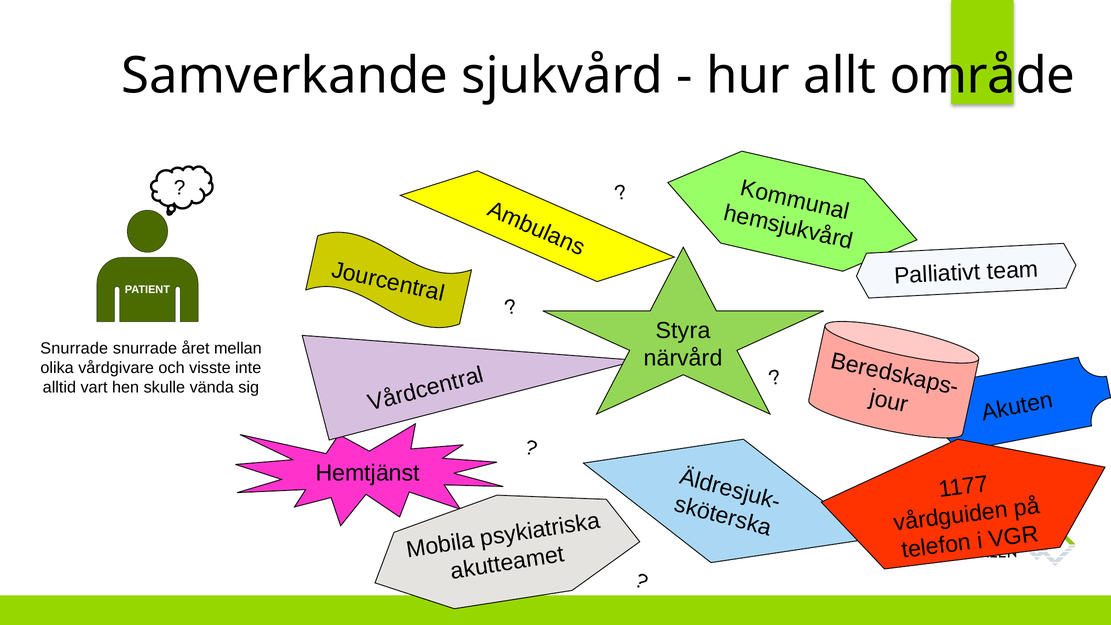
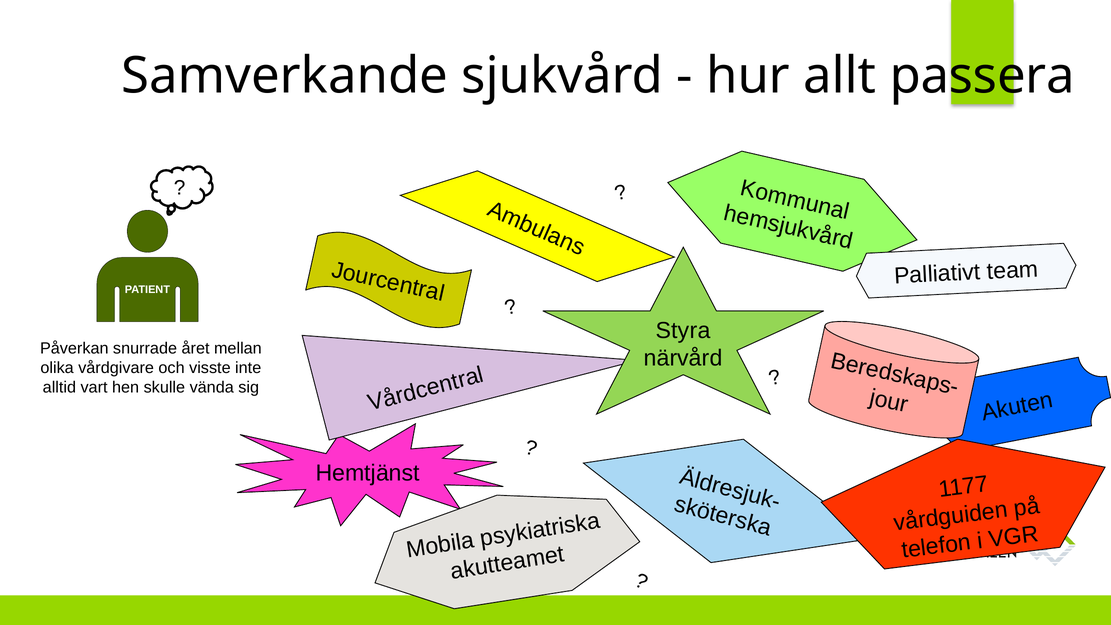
område: område -> passera
Snurrade at (74, 349): Snurrade -> Påverkan
